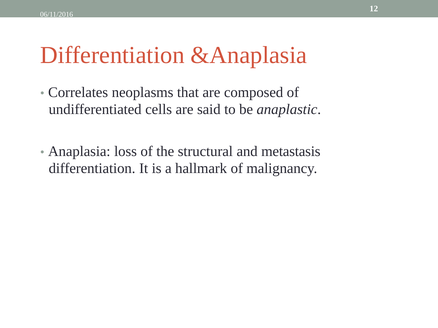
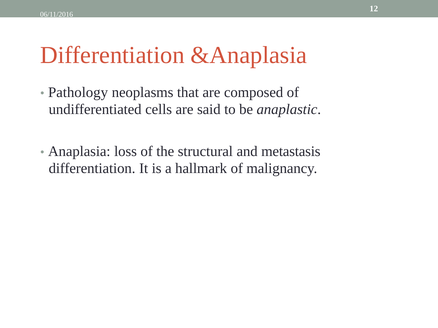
Correlates: Correlates -> Pathology
